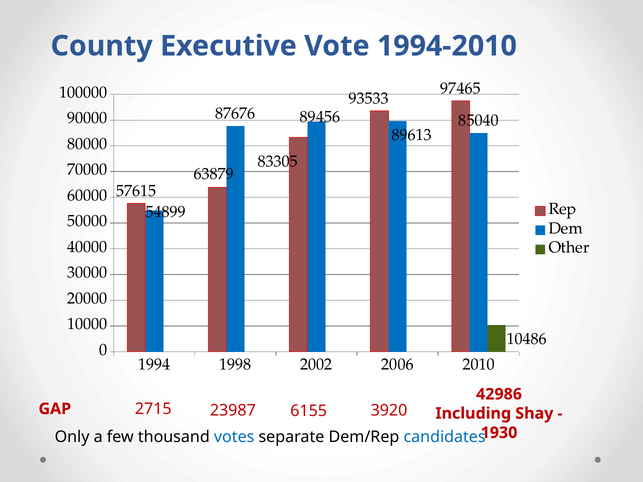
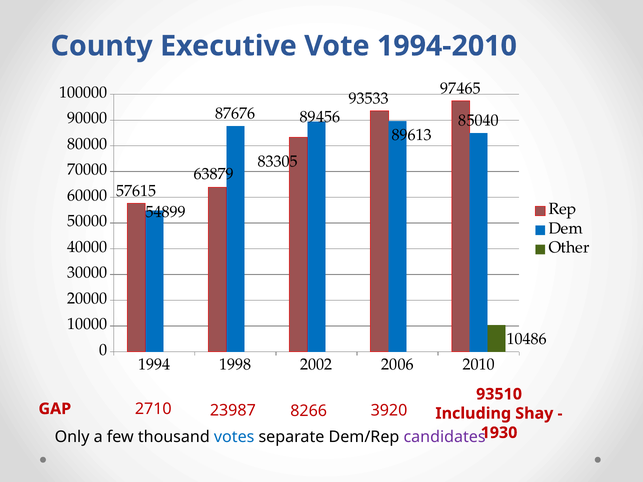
42986: 42986 -> 93510
2715: 2715 -> 2710
6155: 6155 -> 8266
candidates colour: blue -> purple
